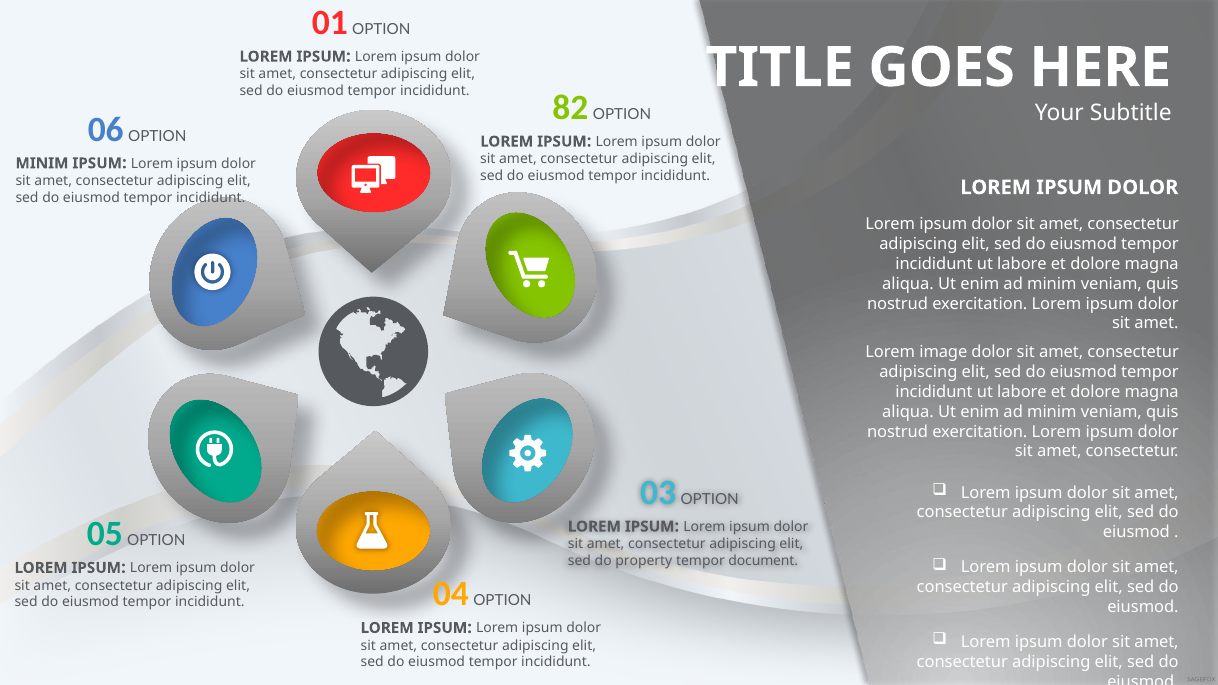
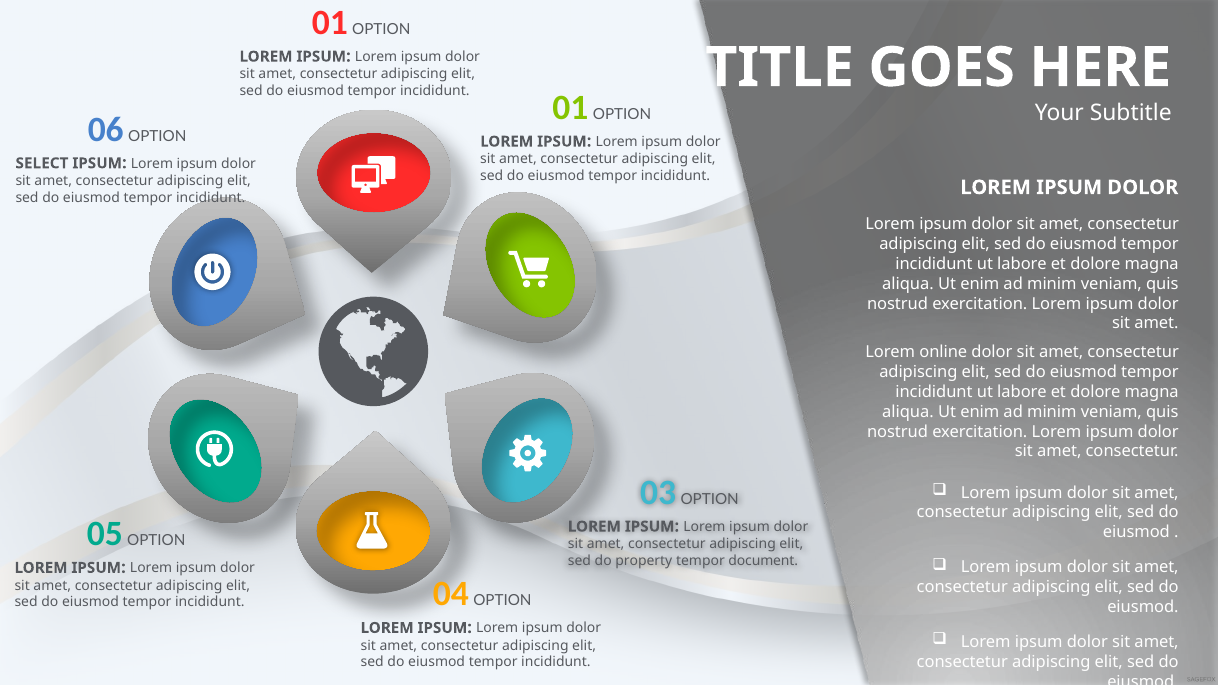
incididunt 82: 82 -> 01
MINIM at (42, 163): MINIM -> SELECT
image: image -> online
